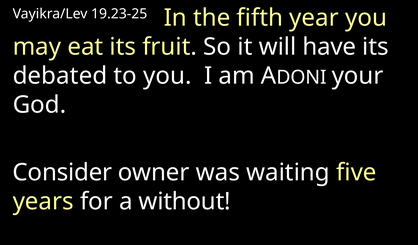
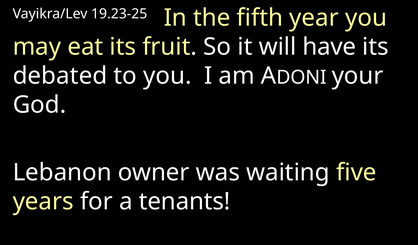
Consider: Consider -> Lebanon
without: without -> tenants
